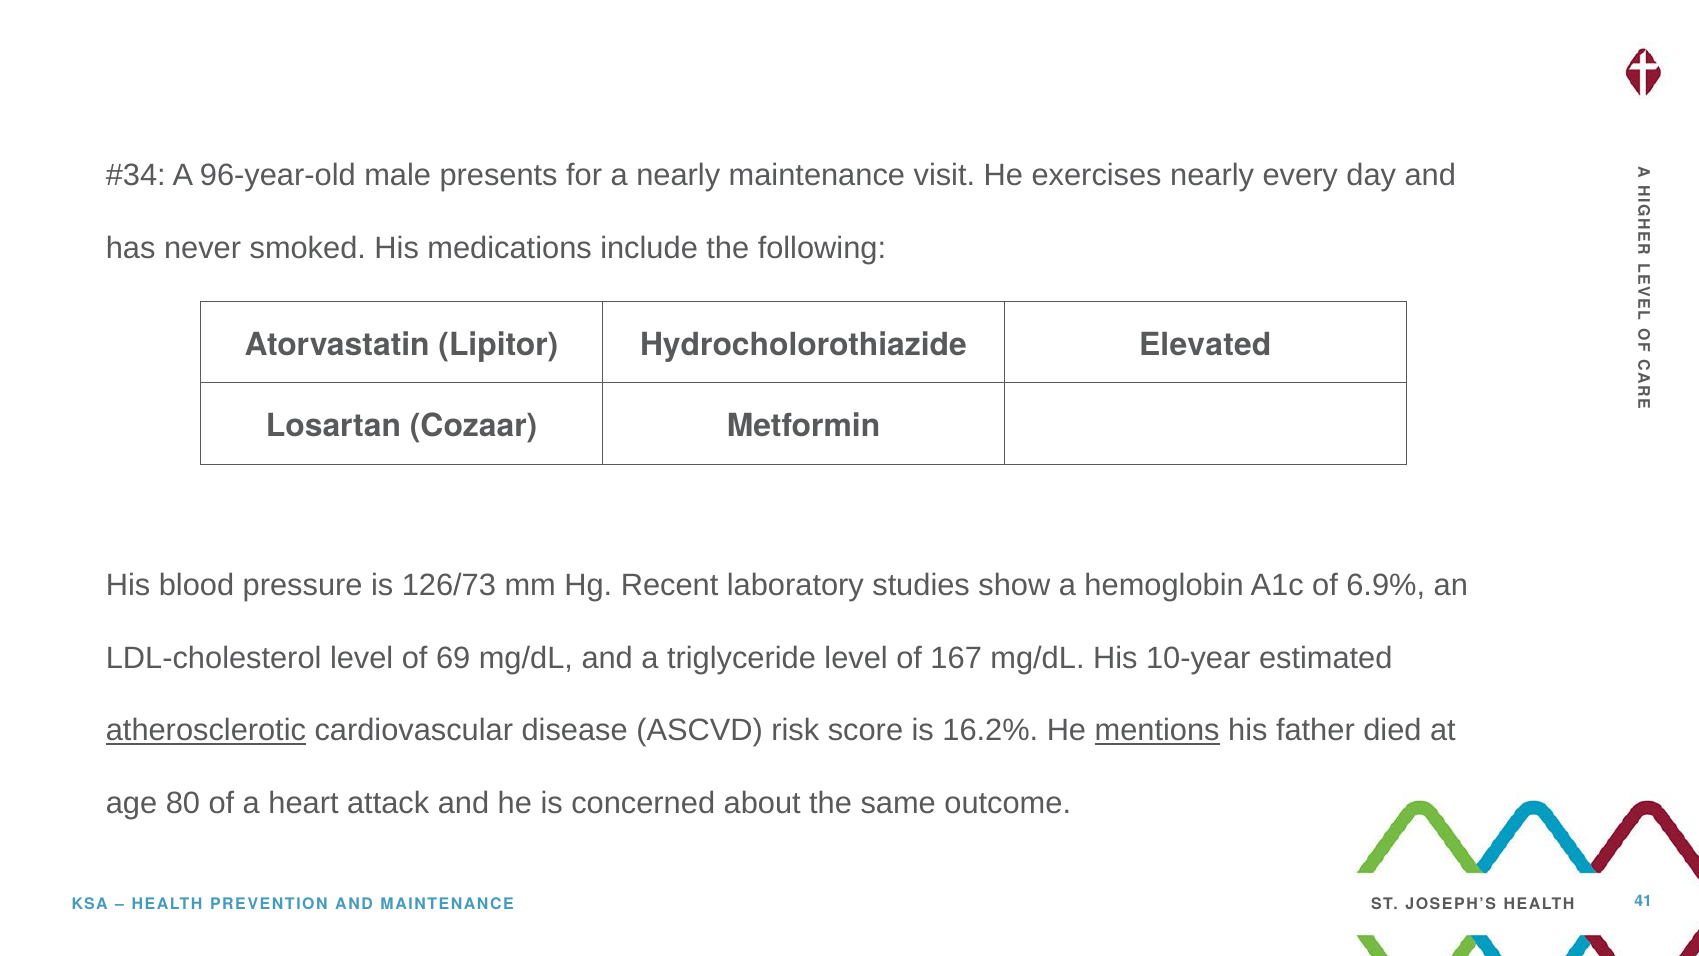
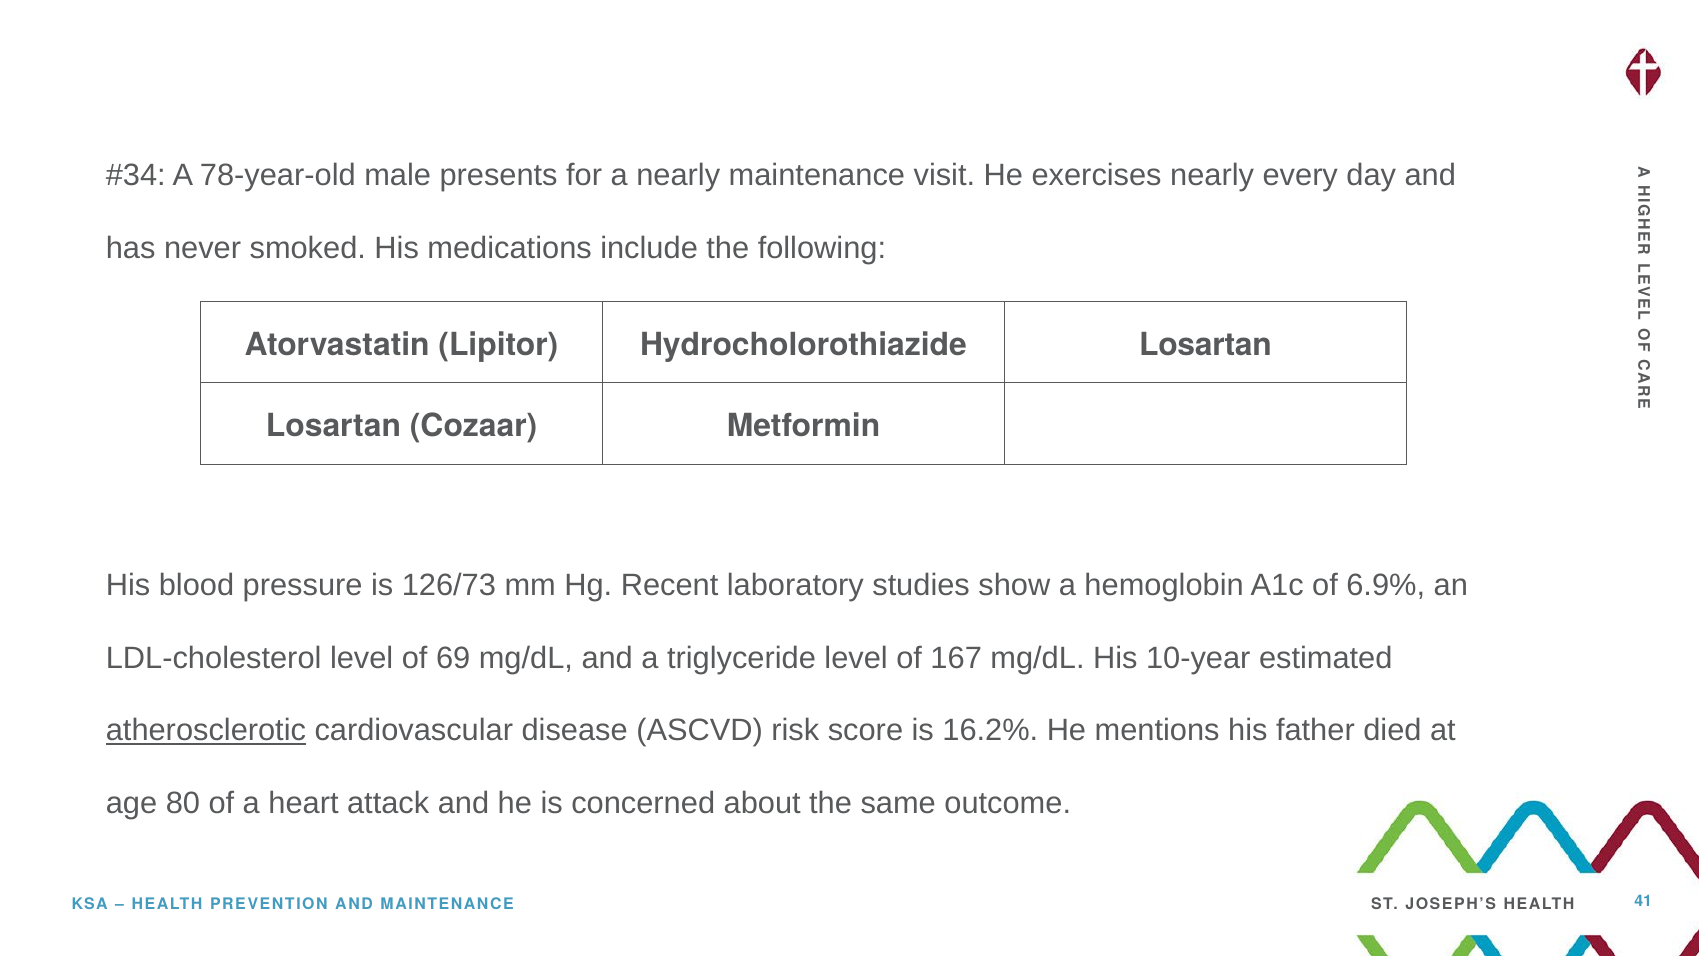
96-year-old: 96-year-old -> 78-year-old
Hydrocholorothiazide Elevated: Elevated -> Losartan
mentions underline: present -> none
